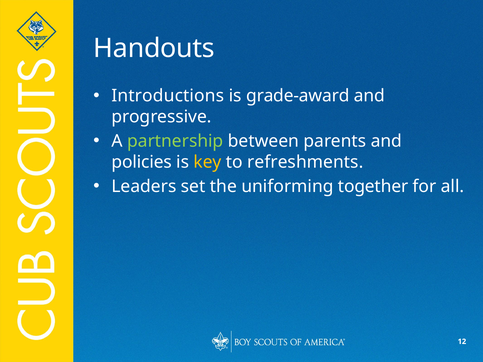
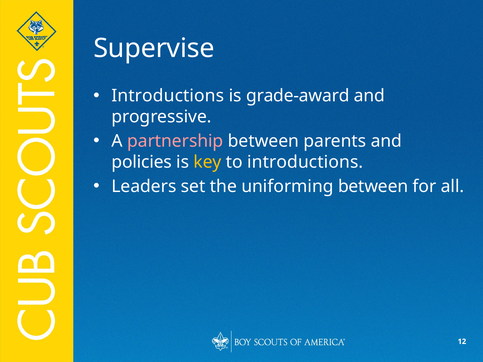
Handouts: Handouts -> Supervise
partnership colour: light green -> pink
to refreshments: refreshments -> introductions
uniforming together: together -> between
